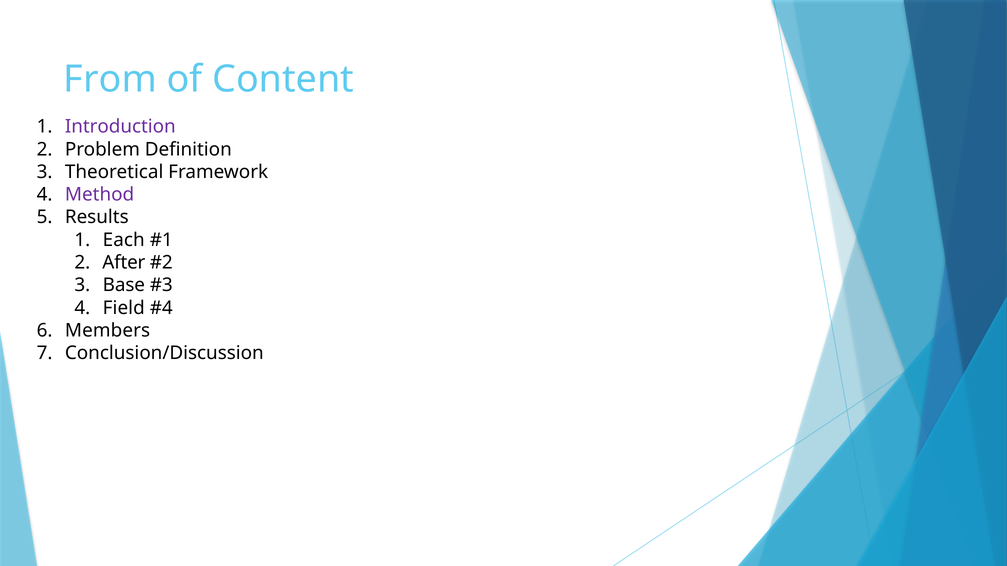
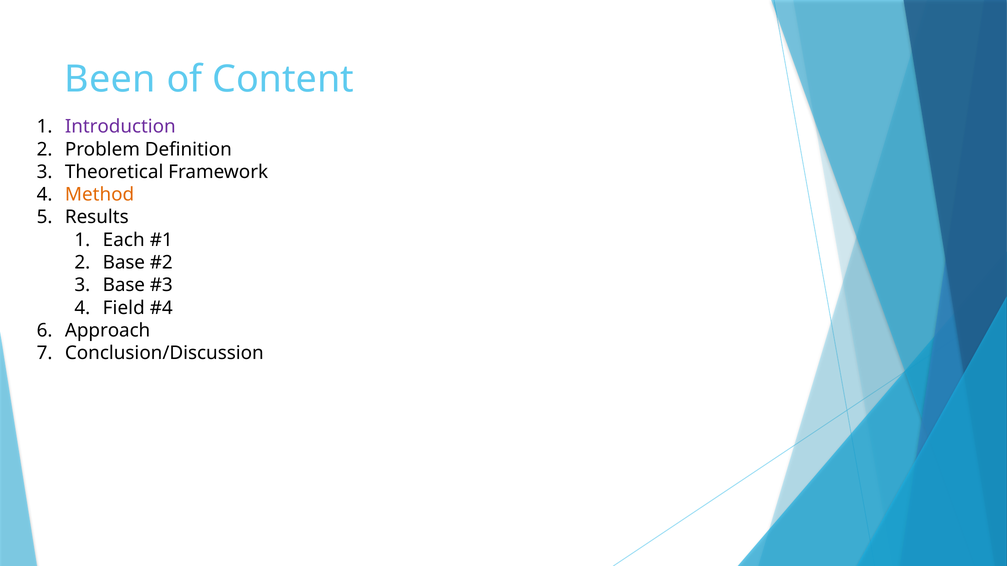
From: From -> Been
Method colour: purple -> orange
2 After: After -> Base
Members: Members -> Approach
